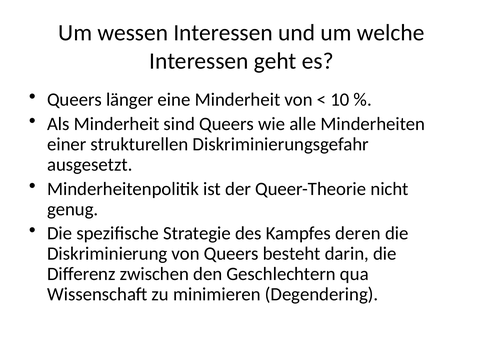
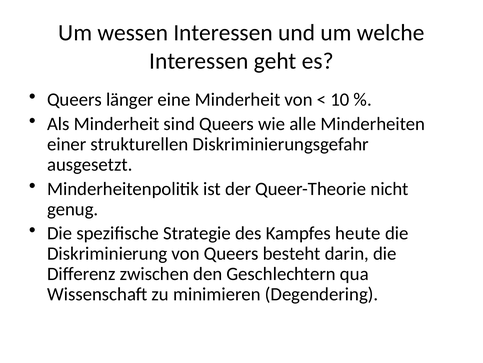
deren: deren -> heute
